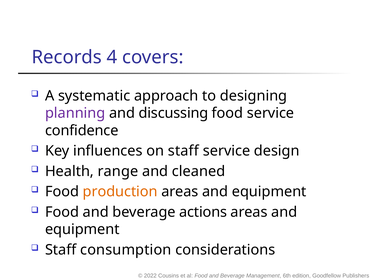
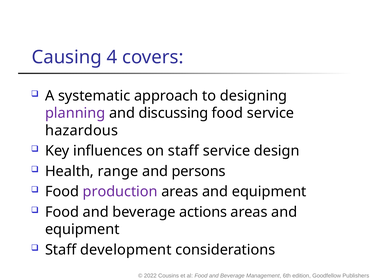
Records: Records -> Causing
confidence: confidence -> hazardous
cleaned: cleaned -> persons
production colour: orange -> purple
consumption: consumption -> development
